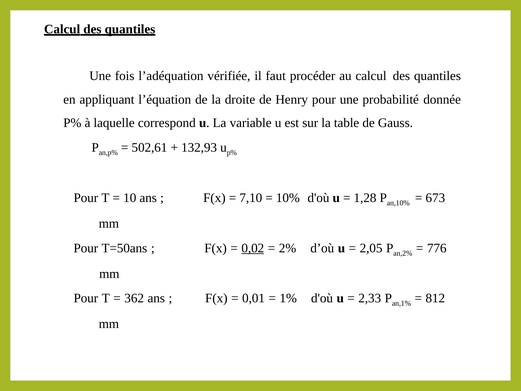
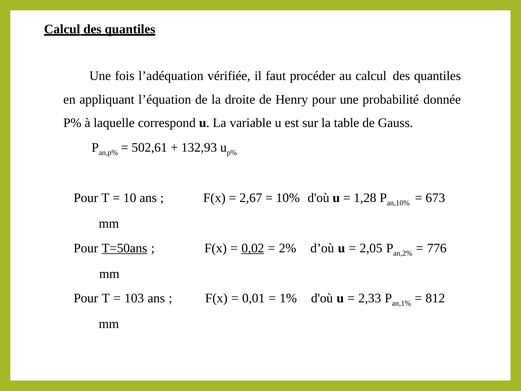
7,10: 7,10 -> 2,67
T=50ans underline: none -> present
362: 362 -> 103
